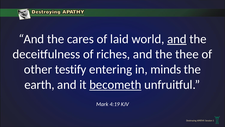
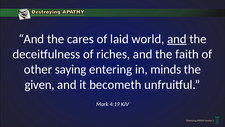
thee: thee -> faith
testify: testify -> saying
earth: earth -> given
becometh underline: present -> none
